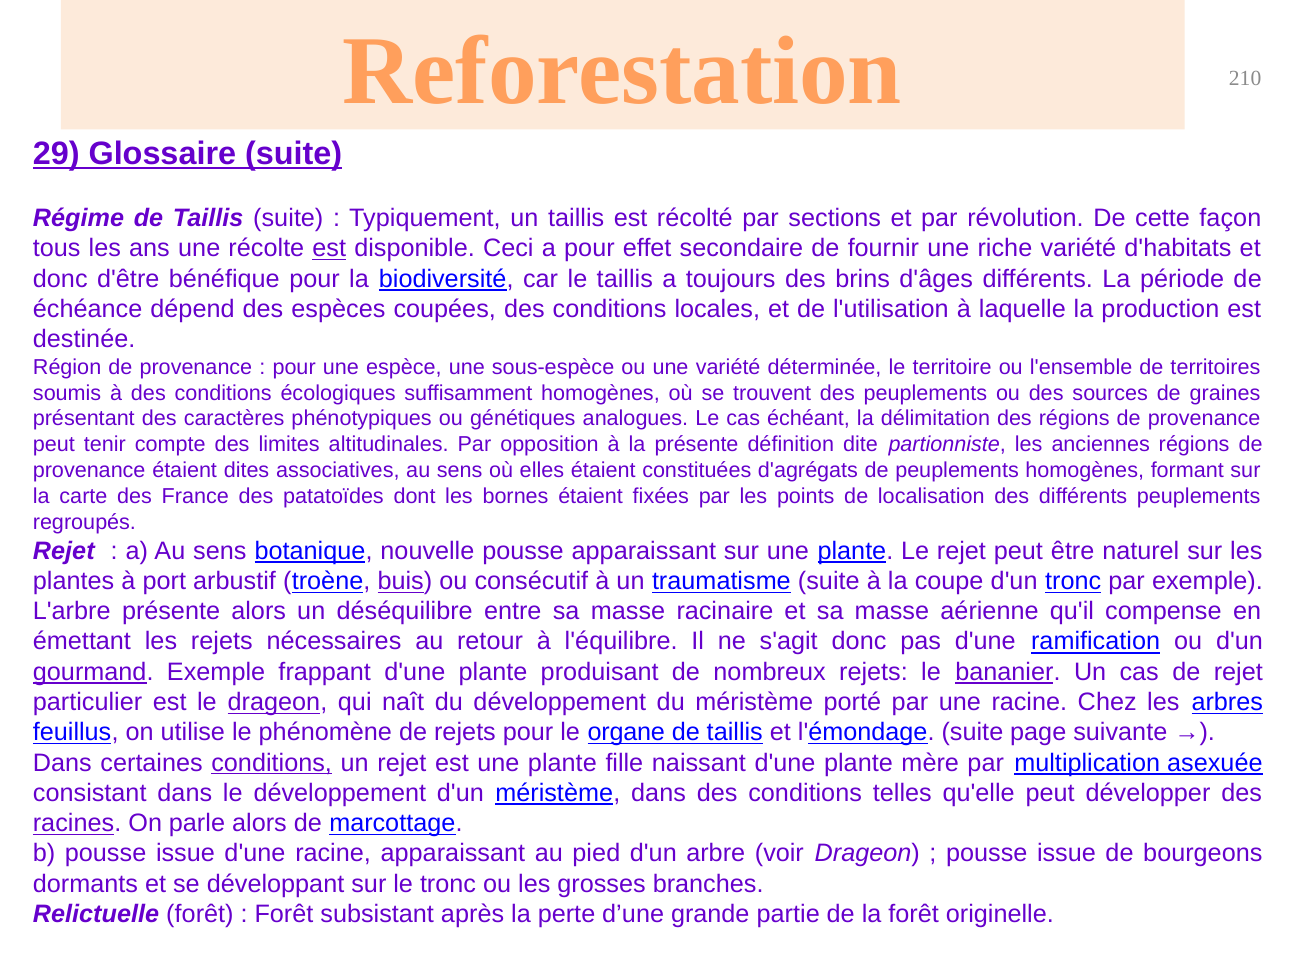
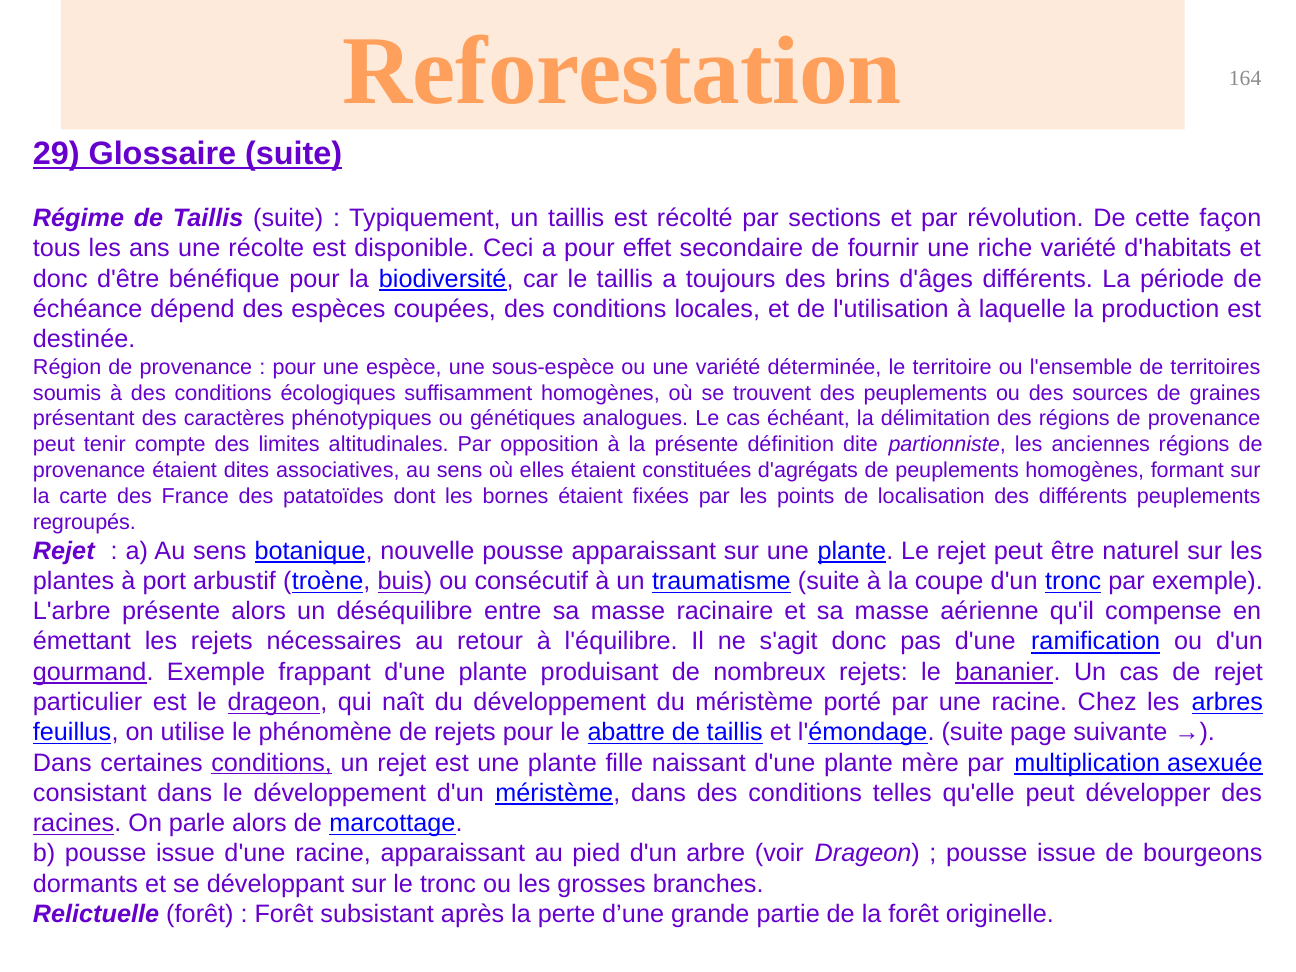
210: 210 -> 164
est at (329, 248) underline: present -> none
organe: organe -> abattre
